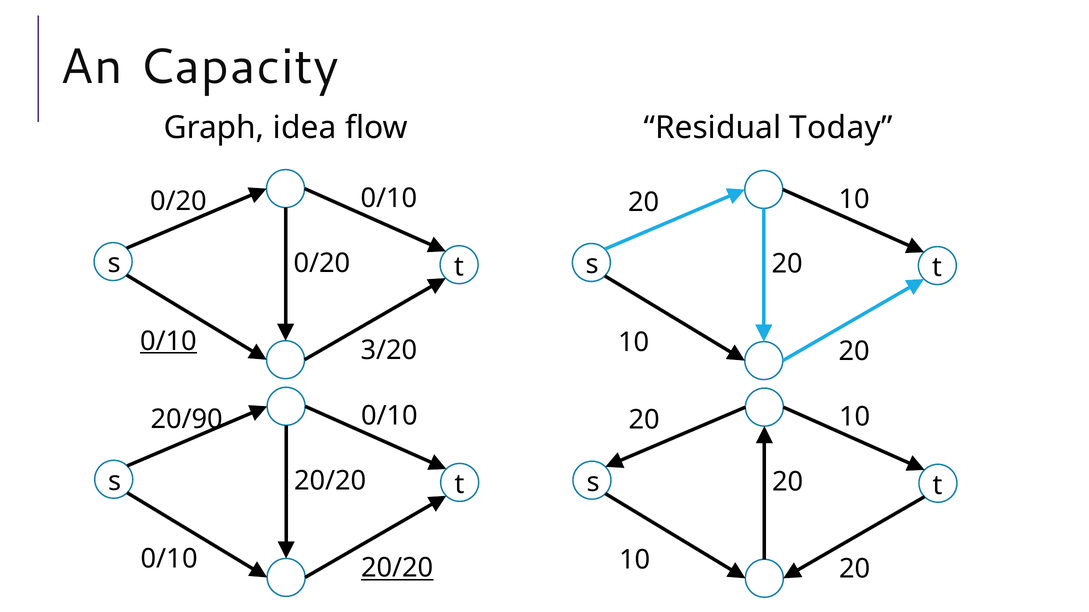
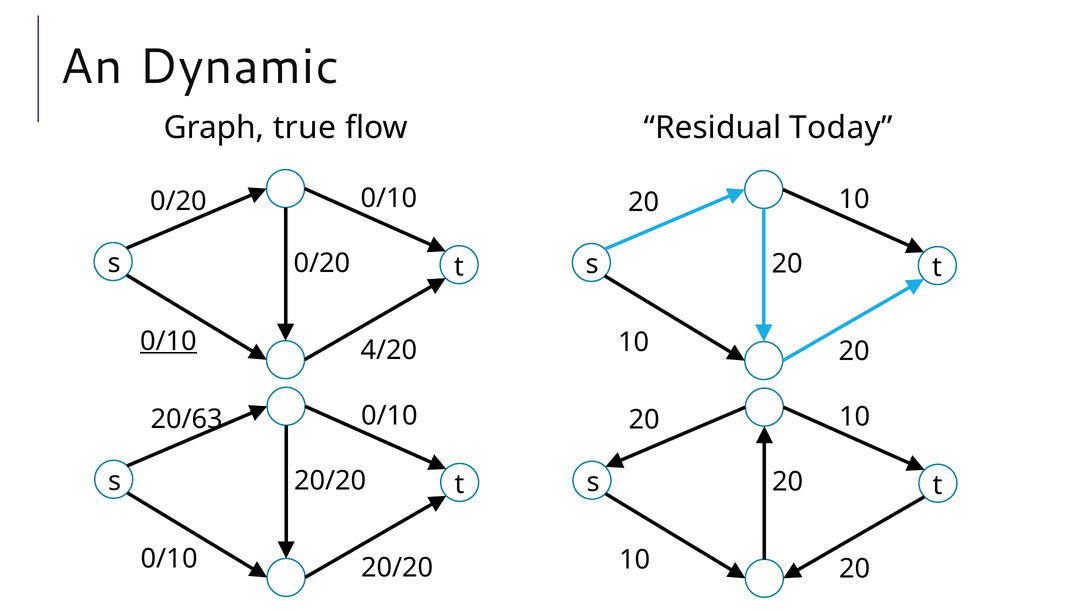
Capacity: Capacity -> Dynamic
idea: idea -> true
3/20: 3/20 -> 4/20
20/90: 20/90 -> 20/63
20/20 at (397, 568) underline: present -> none
